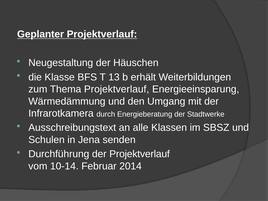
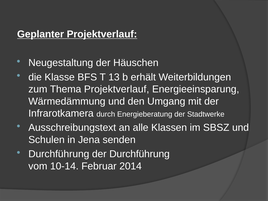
der Projektverlauf: Projektverlauf -> Durchführung
